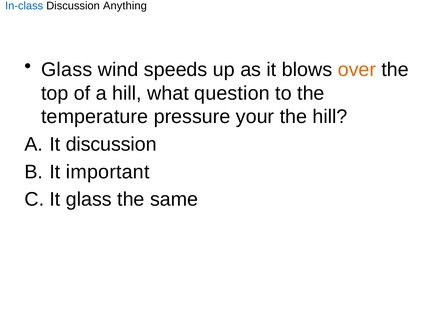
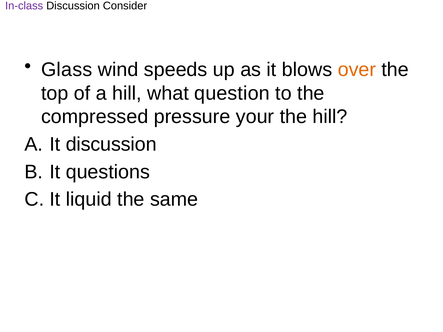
In-class colour: blue -> purple
Anything: Anything -> Consider
temperature: temperature -> compressed
important: important -> questions
It glass: glass -> liquid
